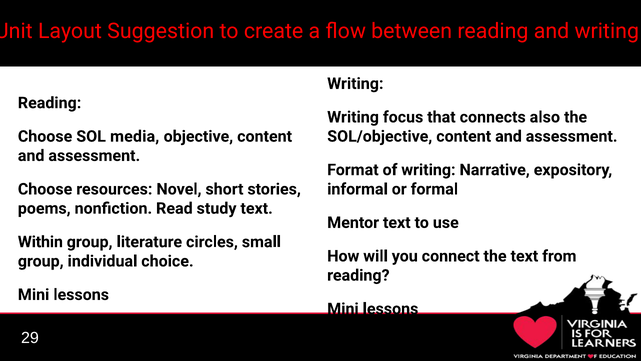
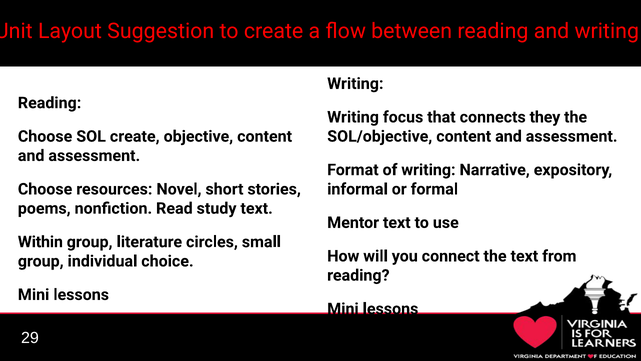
also: also -> they
SOL media: media -> create
